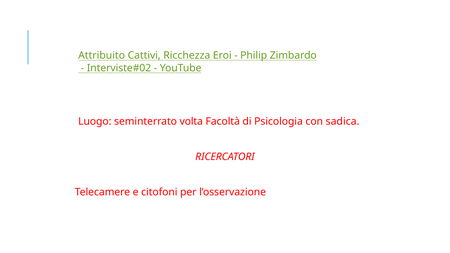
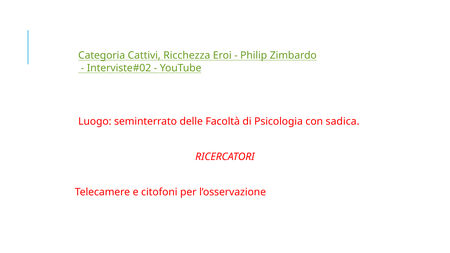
Attribuito: Attribuito -> Categoria
volta: volta -> delle
